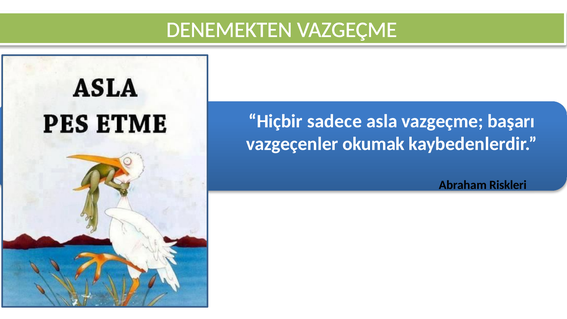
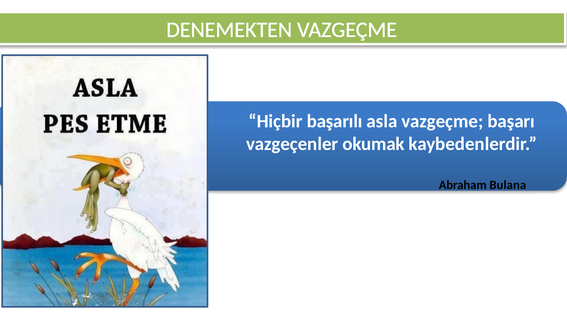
sadece: sadece -> başarılı
Riskleri: Riskleri -> Bulana
